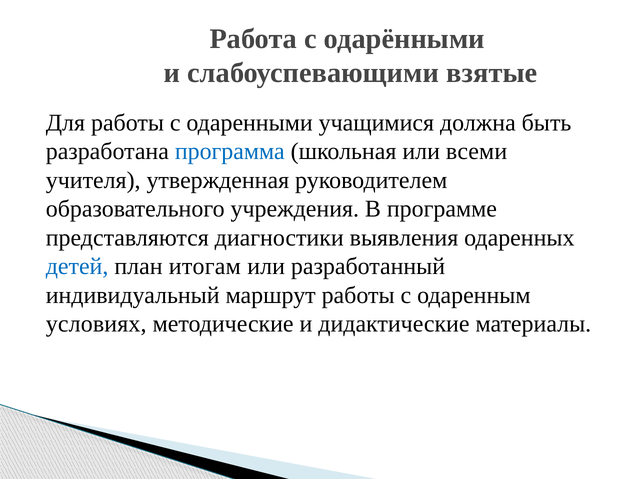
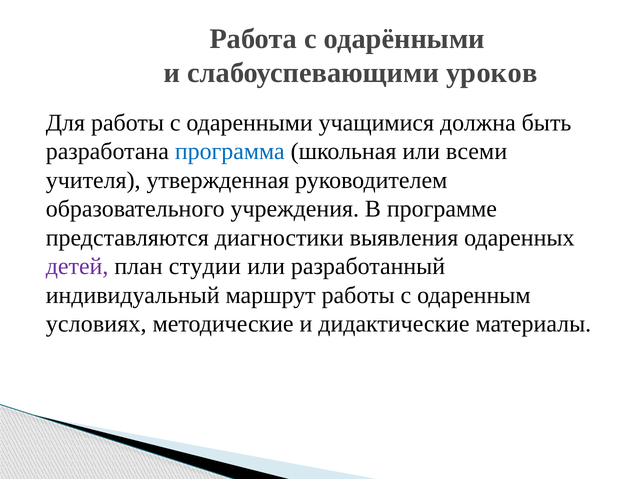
взятые: взятые -> уроков
детей colour: blue -> purple
итогам: итогам -> студии
